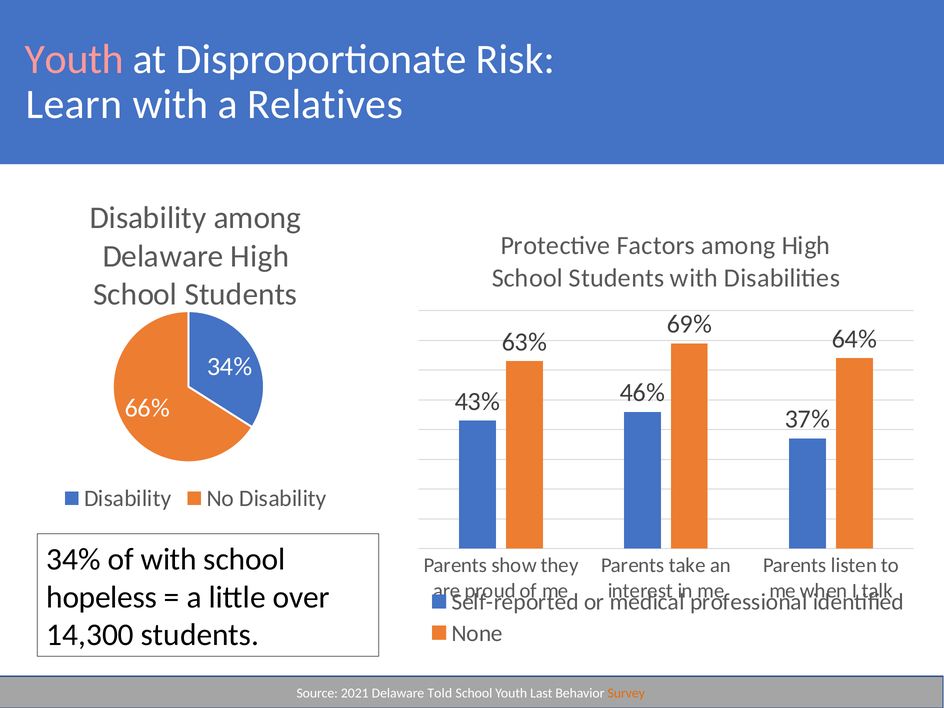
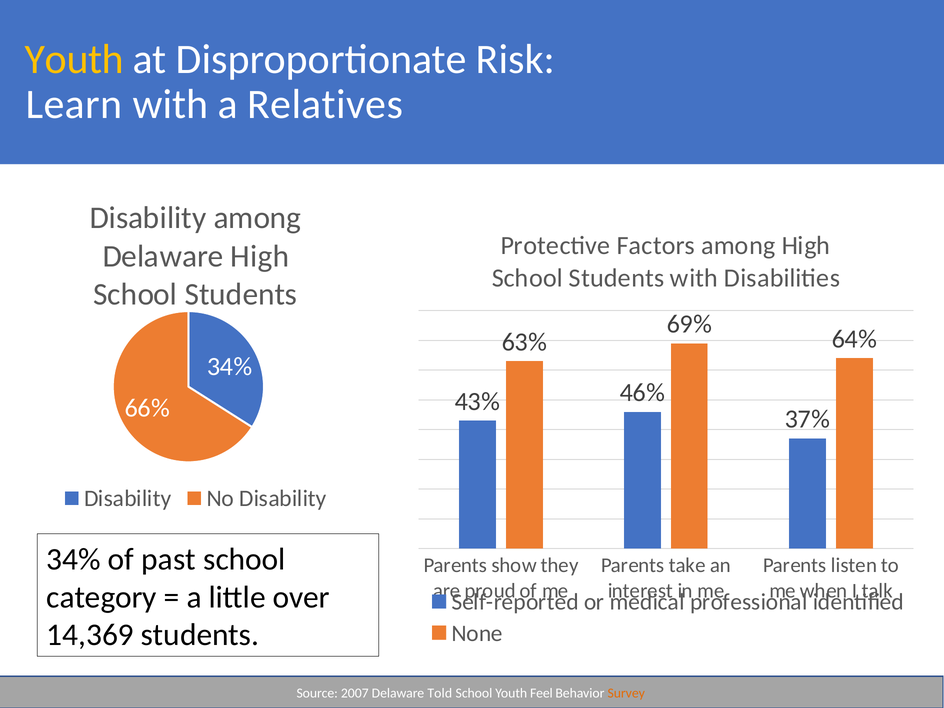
Youth at (74, 59) colour: pink -> yellow
of with: with -> past
hopeless: hopeless -> category
14,300: 14,300 -> 14,369
2021: 2021 -> 2007
Last: Last -> Feel
